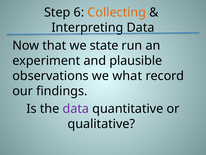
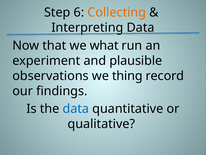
state: state -> what
what: what -> thing
data at (76, 108) colour: purple -> blue
